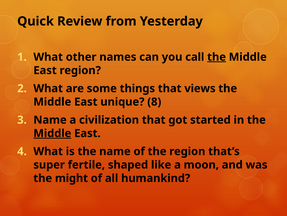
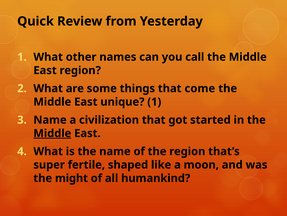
the at (217, 57) underline: present -> none
views: views -> come
unique 8: 8 -> 1
